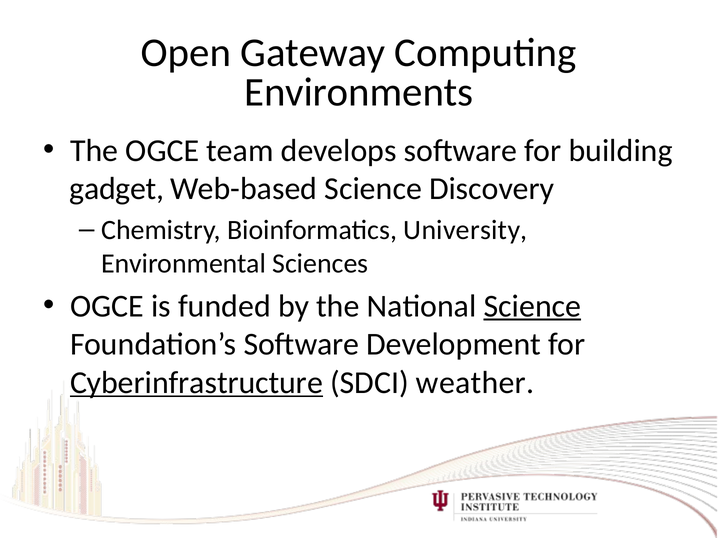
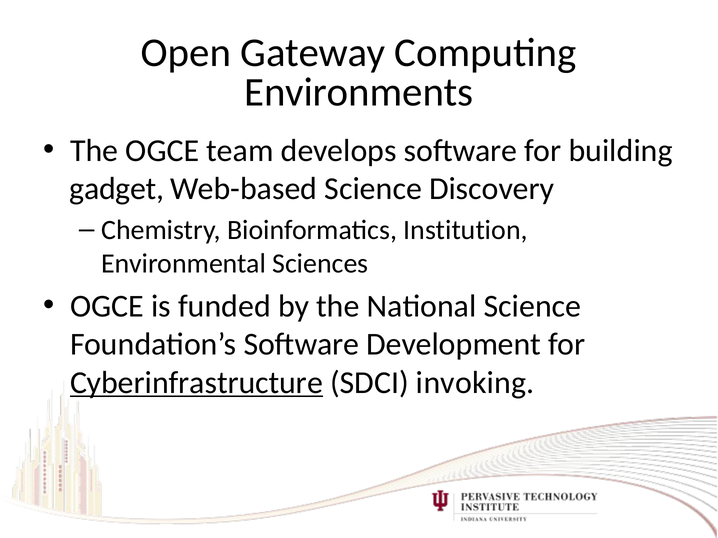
University: University -> Institution
Science at (532, 306) underline: present -> none
weather: weather -> invoking
